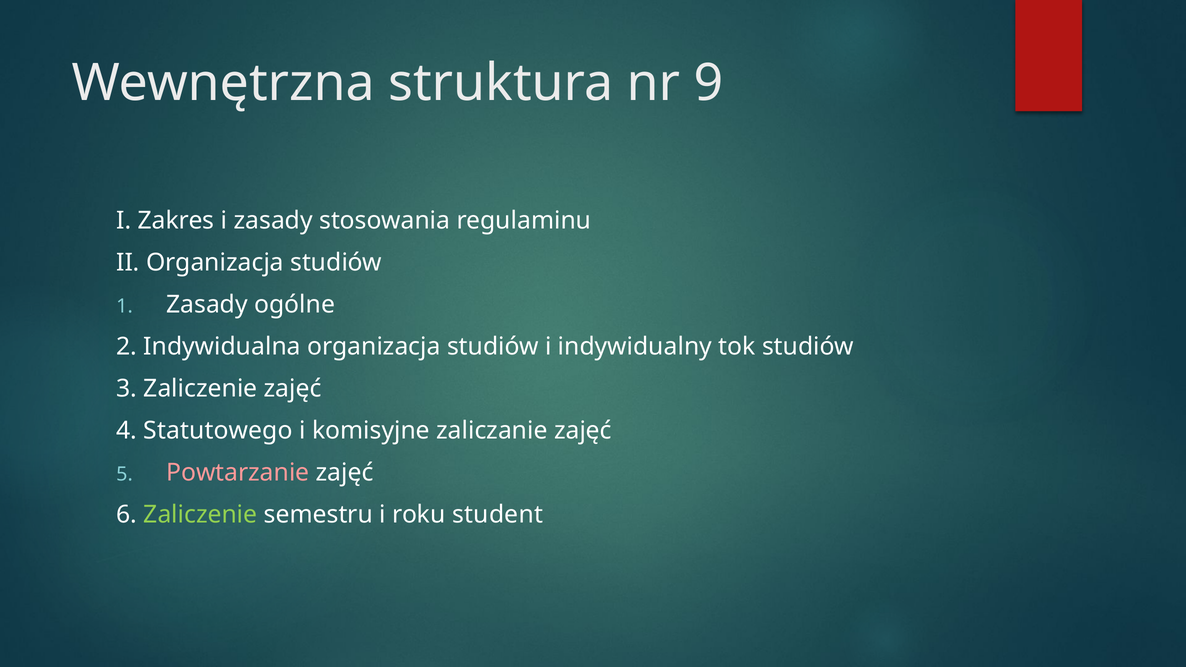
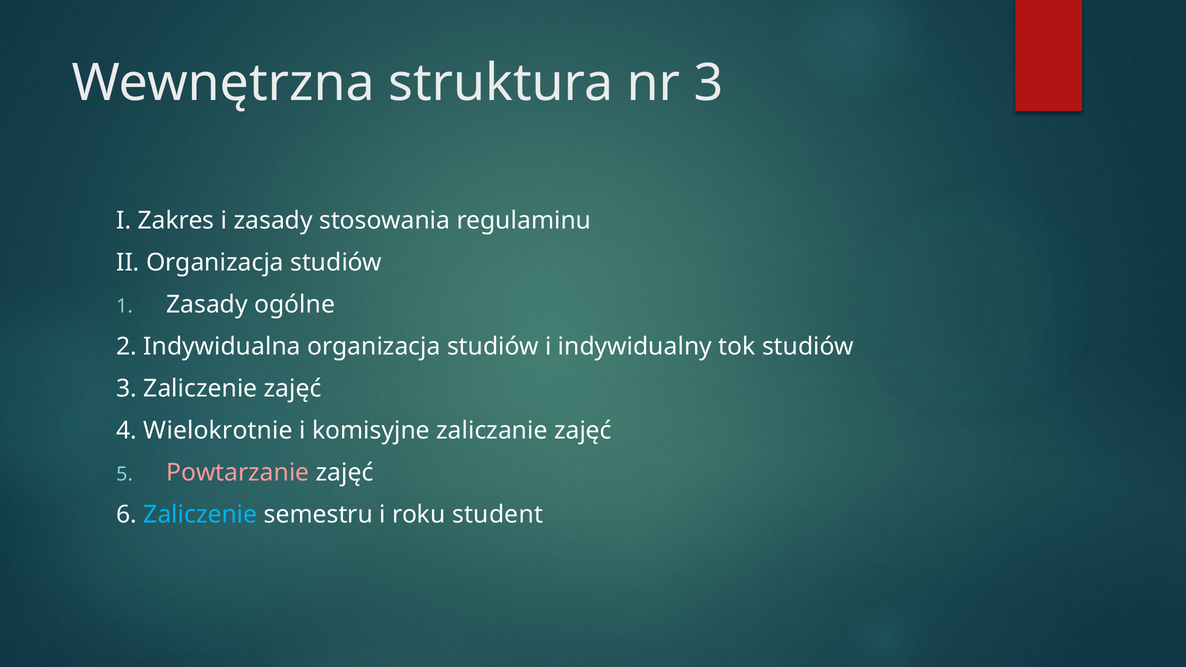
nr 9: 9 -> 3
Statutowego: Statutowego -> Wielokrotnie
Zaliczenie at (200, 515) colour: light green -> light blue
